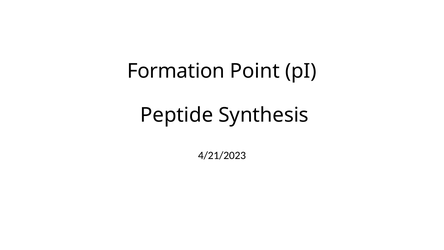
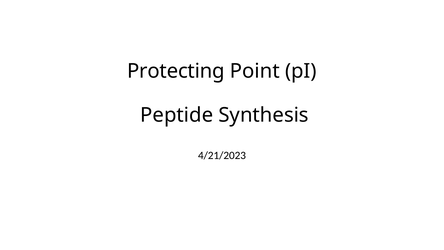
Formation: Formation -> Protecting
